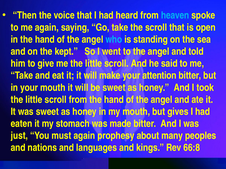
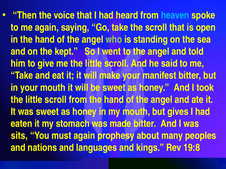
who colour: light blue -> light green
attention: attention -> manifest
just: just -> sits
66:8: 66:8 -> 19:8
